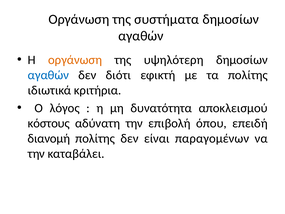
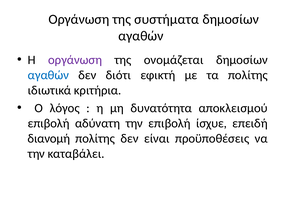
οργάνωση at (75, 60) colour: orange -> purple
υψηλότερη: υψηλότερη -> ονομάζεται
κόστους at (49, 123): κόστους -> επιβολή
όπου: όπου -> ίσχυε
παραγομένων: παραγομένων -> προϋποθέσεις
